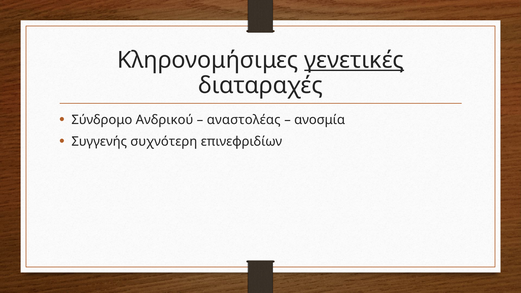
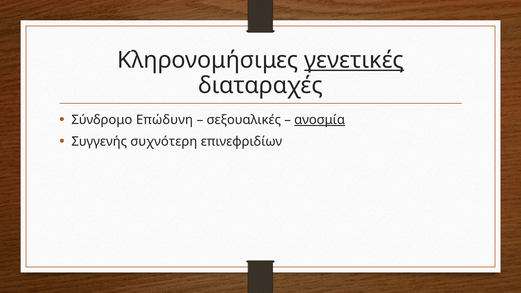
Ανδρικού: Ανδρικού -> Επώδυνη
αναστολέας: αναστολέας -> σεξουαλικές
ανοσμία underline: none -> present
